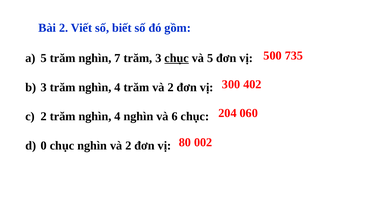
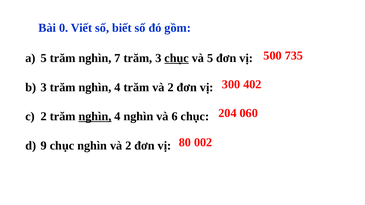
Bài 2: 2 -> 0
nghìn at (95, 117) underline: none -> present
0: 0 -> 9
